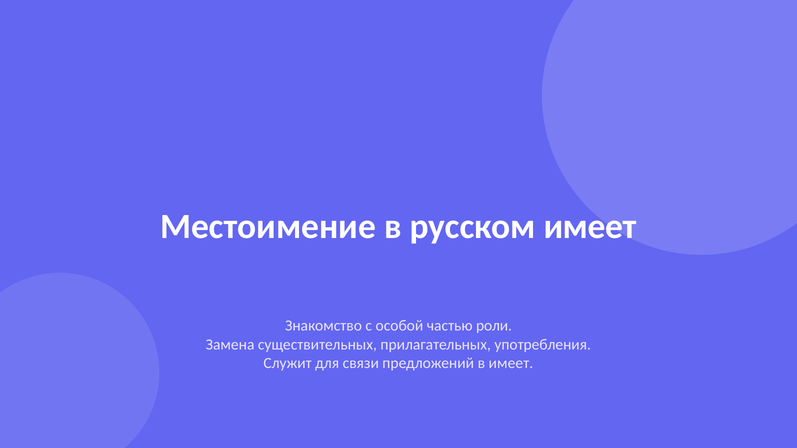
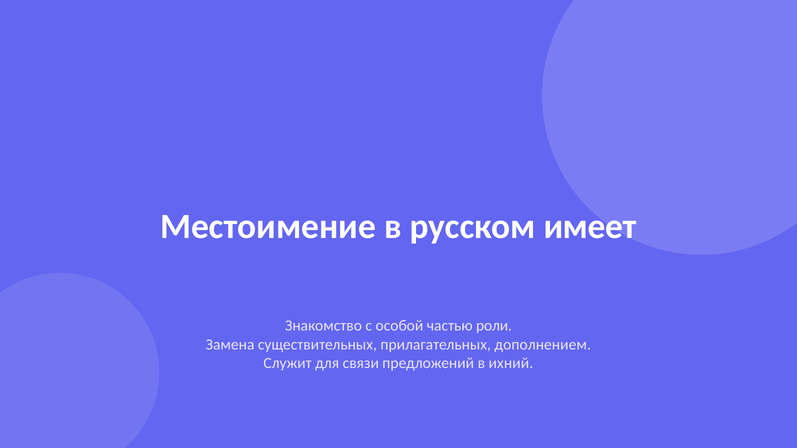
употребления: употребления -> дополнением
в имеет: имеет -> ихний
